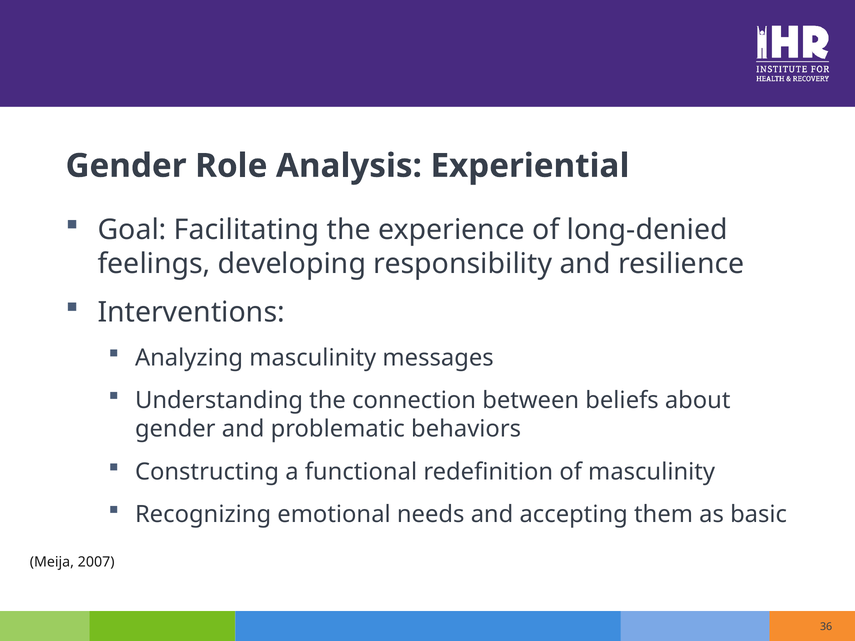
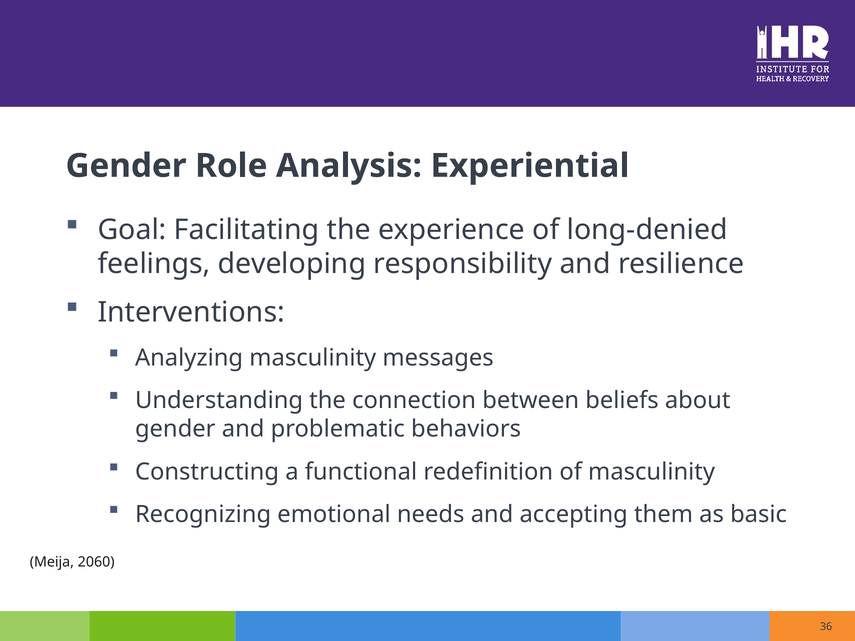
2007: 2007 -> 2060
